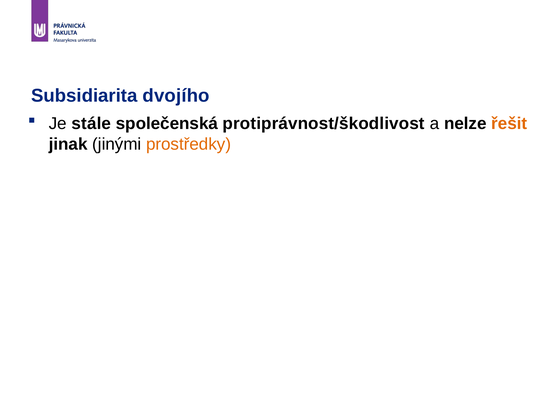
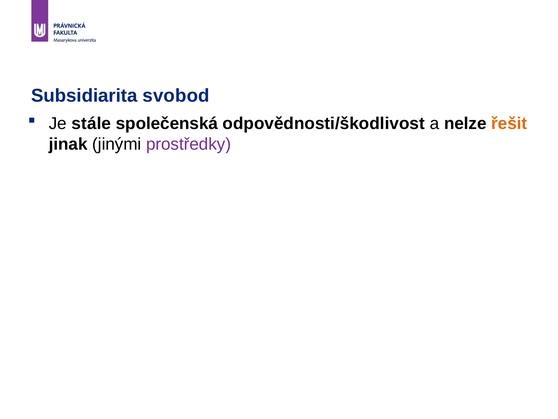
dvojího: dvojího -> svobod
protiprávnost/škodlivost: protiprávnost/škodlivost -> odpovědnosti/škodlivost
prostředky colour: orange -> purple
